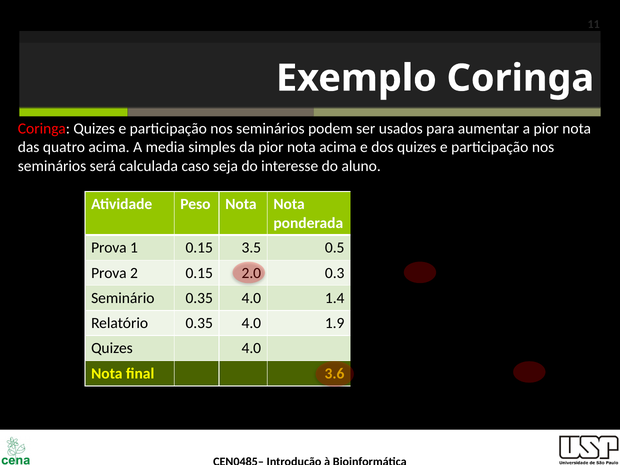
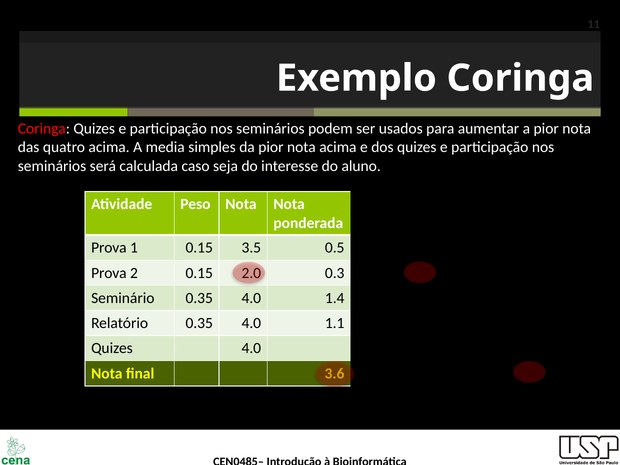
1.9: 1.9 -> 1.1
